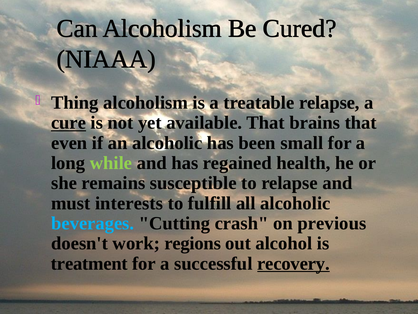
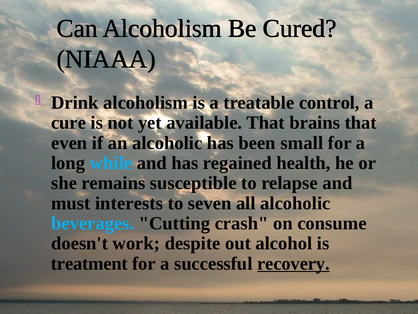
Thing: Thing -> Drink
treatable relapse: relapse -> control
cure underline: present -> none
while colour: light green -> light blue
fulfill: fulfill -> seven
previous: previous -> consume
regions: regions -> despite
